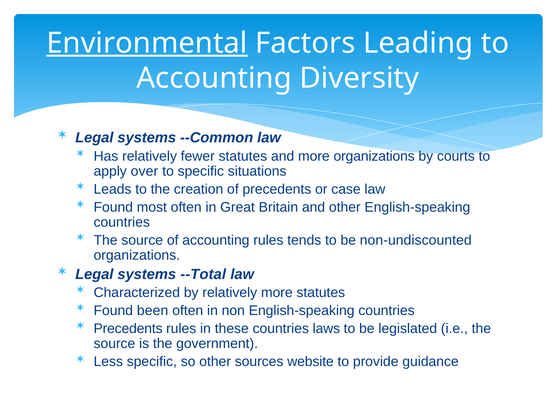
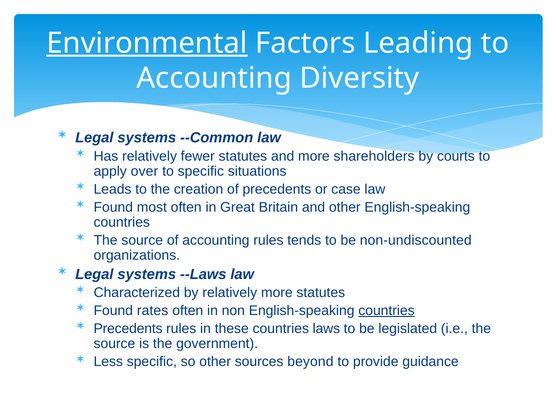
more organizations: organizations -> shareholders
--Total: --Total -> --Laws
been: been -> rates
countries at (387, 311) underline: none -> present
website: website -> beyond
